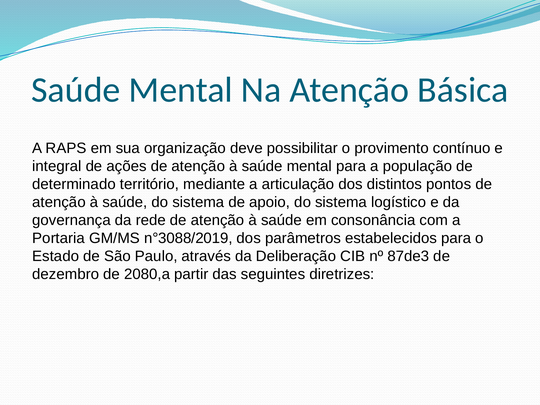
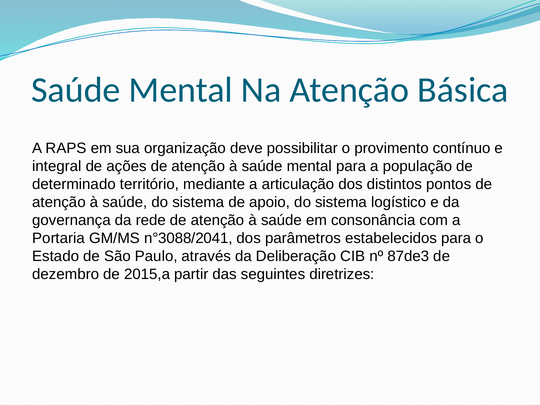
n°3088/2019: n°3088/2019 -> n°3088/2041
2080,a: 2080,a -> 2015,a
